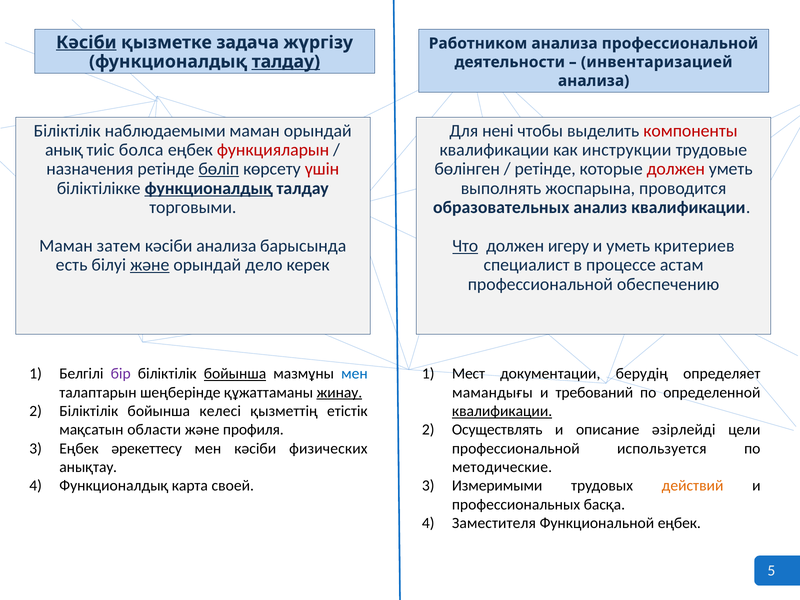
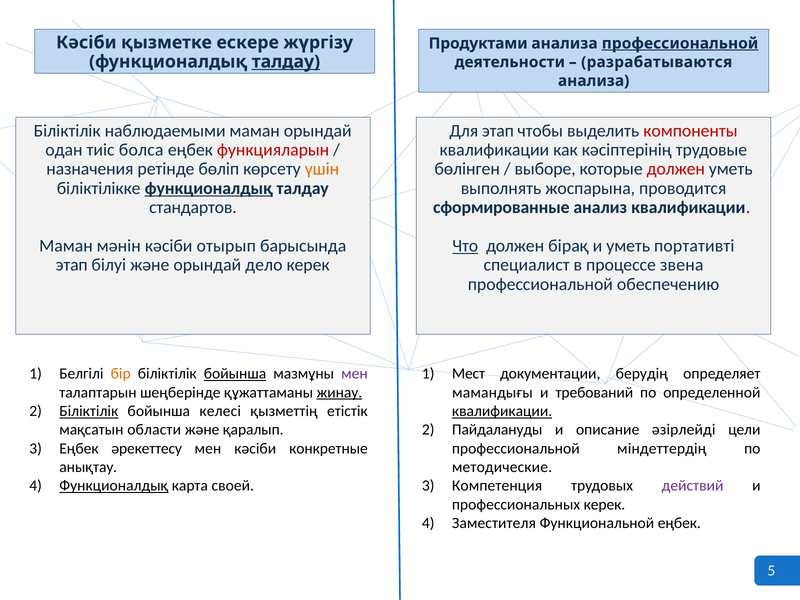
Кәсіби at (86, 42) underline: present -> none
задача: задача -> ескере
Работником: Работником -> Продуктами
профессиональной at (680, 43) underline: none -> present
инвентаризацией: инвентаризацией -> разрабатываются
Для нені: нені -> этап
анық: анық -> одан
инструкции: инструкции -> кәсіптерінің
бөліп underline: present -> none
үшін colour: red -> orange
ретінде at (545, 169): ретінде -> выборе
торговыми: торговыми -> стандартов
образовательных: образовательных -> сформированные
затем: затем -> мәнін
кәсіби анализа: анализа -> отырып
игеру: игеру -> бірақ
критериев: критериев -> портативті
есть at (72, 265): есть -> этап
және at (150, 265) underline: present -> none
астам: астам -> звена
бір colour: purple -> orange
мен at (354, 374) colour: blue -> purple
Біліктілік at (89, 411) underline: none -> present
профиля: профиля -> қаралып
Осуществлять: Осуществлять -> Пайдалануды
физических: физических -> конкретные
используется: используется -> міндеттердің
Функционалдық at (114, 486) underline: none -> present
Измеримыми: Измеримыми -> Компетенция
действий colour: orange -> purple
профессиональных басқа: басқа -> керек
